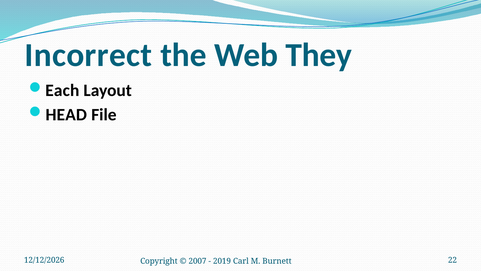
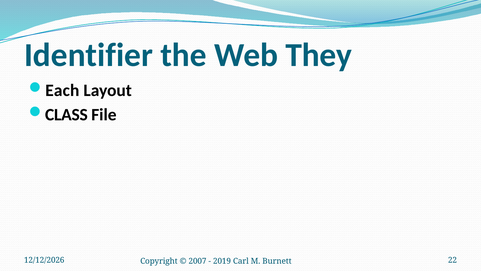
Incorrect: Incorrect -> Identifier
HEAD: HEAD -> CLASS
